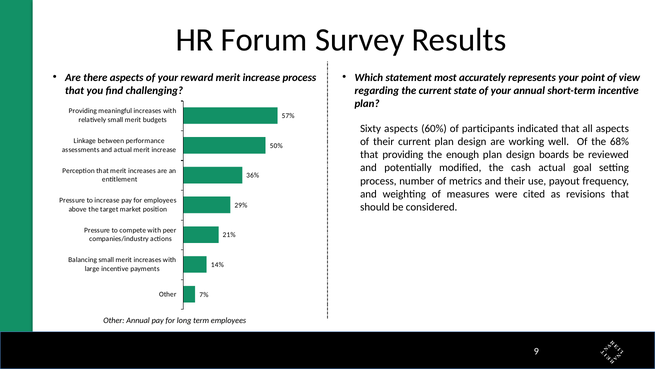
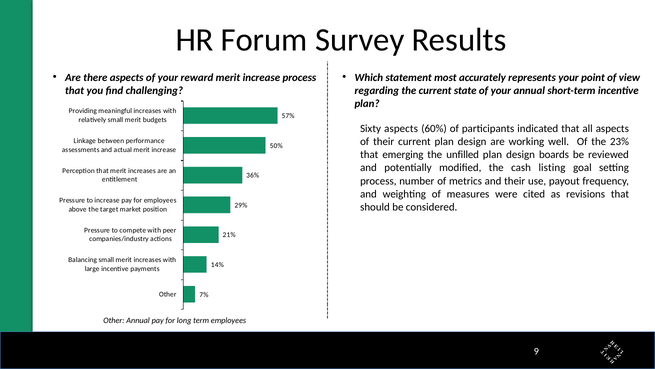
68%: 68% -> 23%
that providing: providing -> emerging
enough: enough -> unfilled
cash actual: actual -> listing
